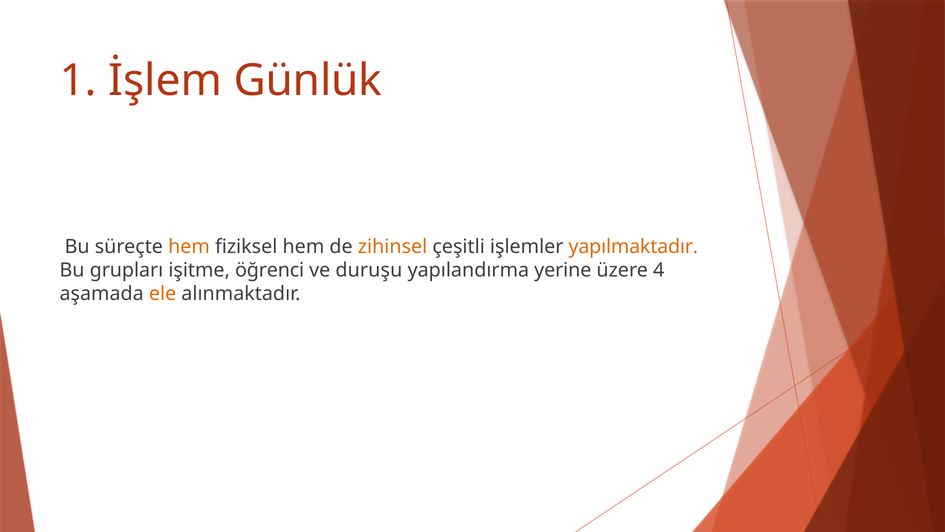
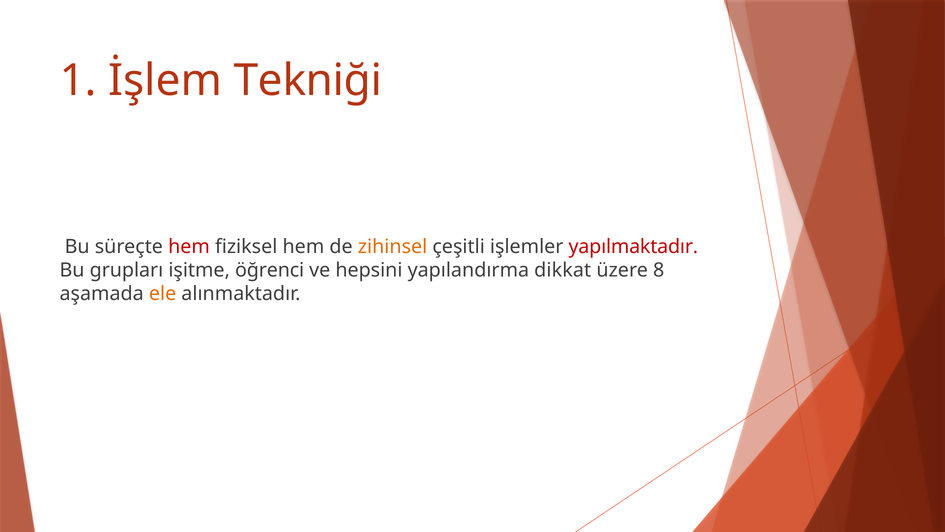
Günlük: Günlük -> Tekniği
hem at (189, 246) colour: orange -> red
yapılmaktadır colour: orange -> red
duruşu: duruşu -> hepsini
yerine: yerine -> dikkat
4: 4 -> 8
